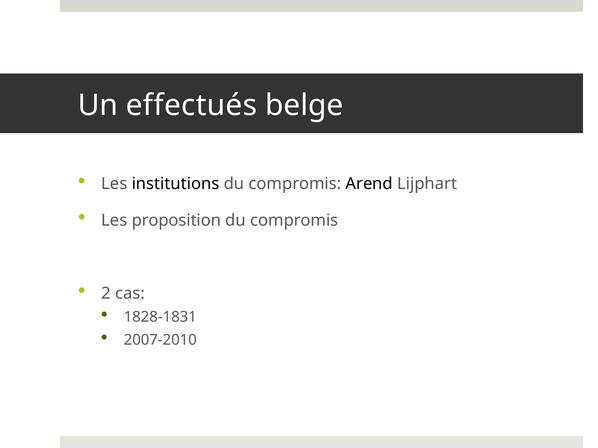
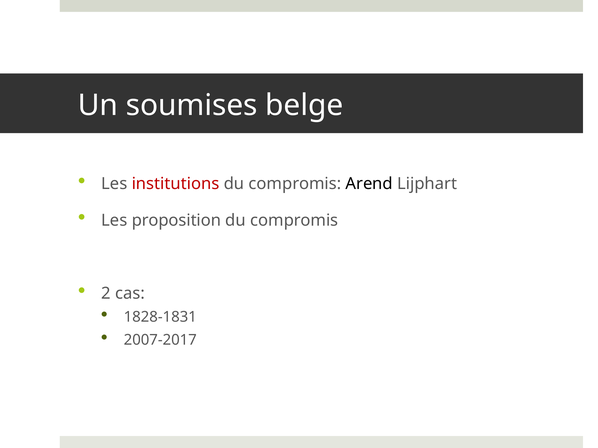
effectués: effectués -> soumises
institutions colour: black -> red
2007-2010: 2007-2010 -> 2007-2017
